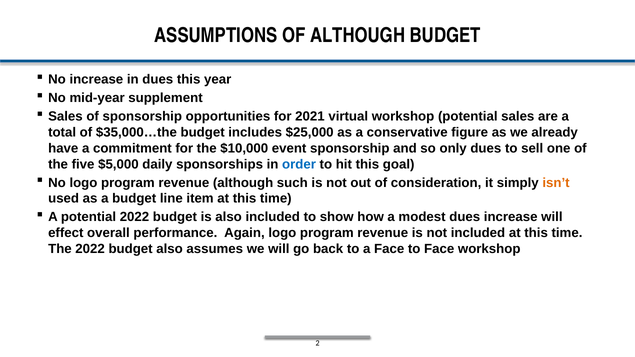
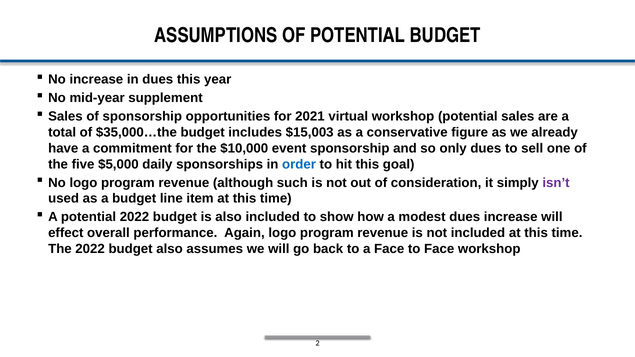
OF ALTHOUGH: ALTHOUGH -> POTENTIAL
$25,000: $25,000 -> $15,003
isn’t colour: orange -> purple
